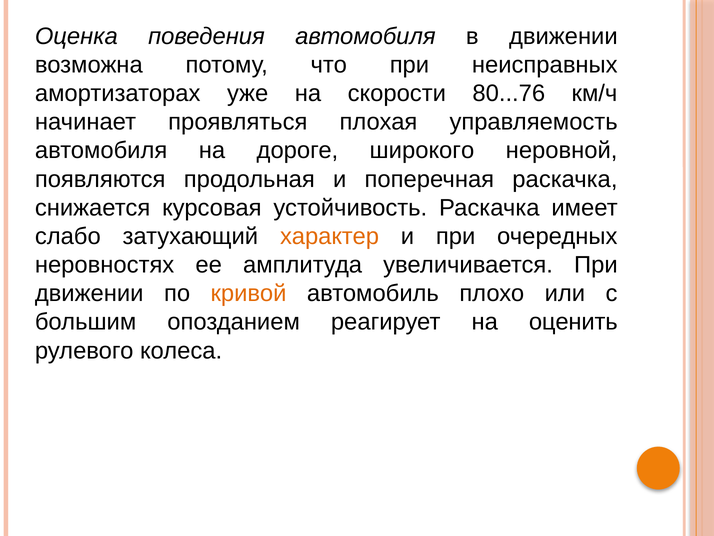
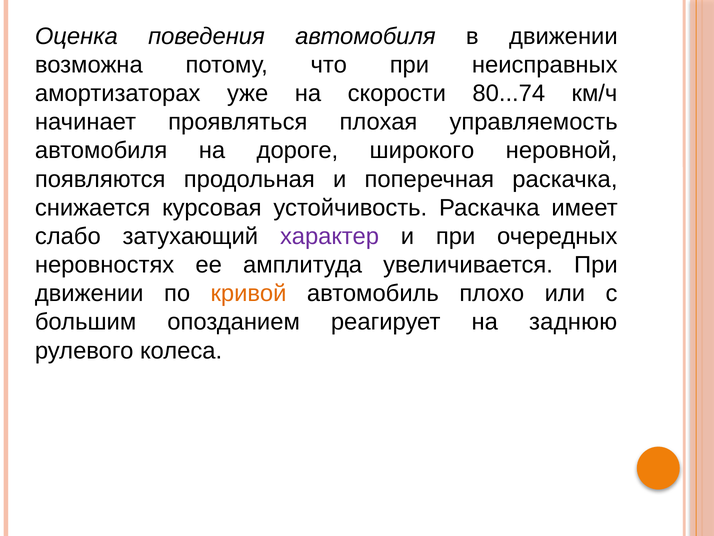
80...76: 80...76 -> 80...74
характер colour: orange -> purple
оценить: оценить -> заднюю
